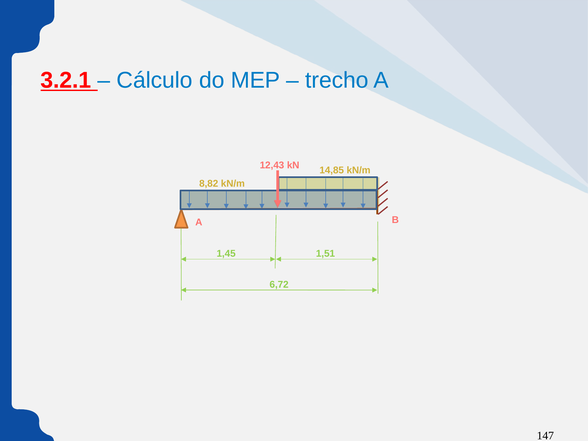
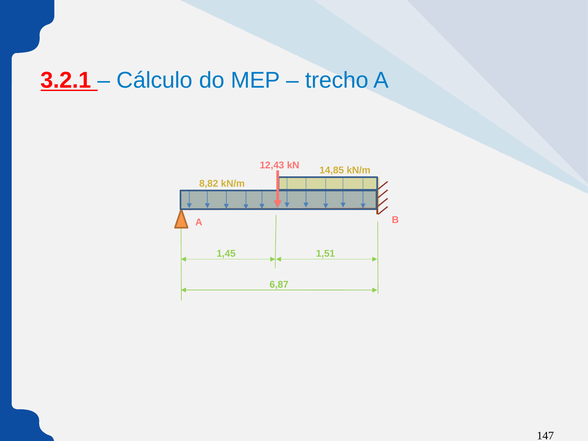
6,72: 6,72 -> 6,87
